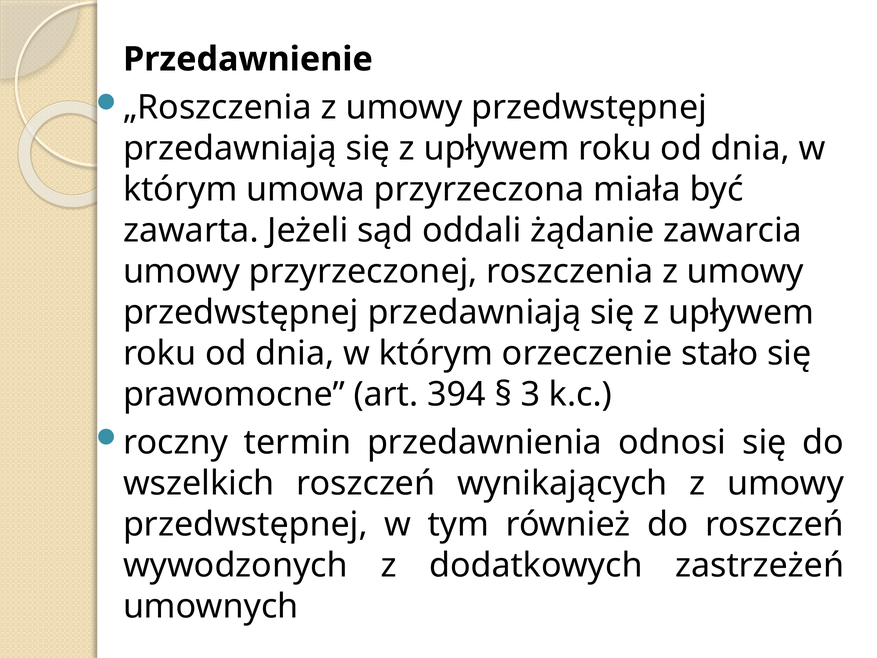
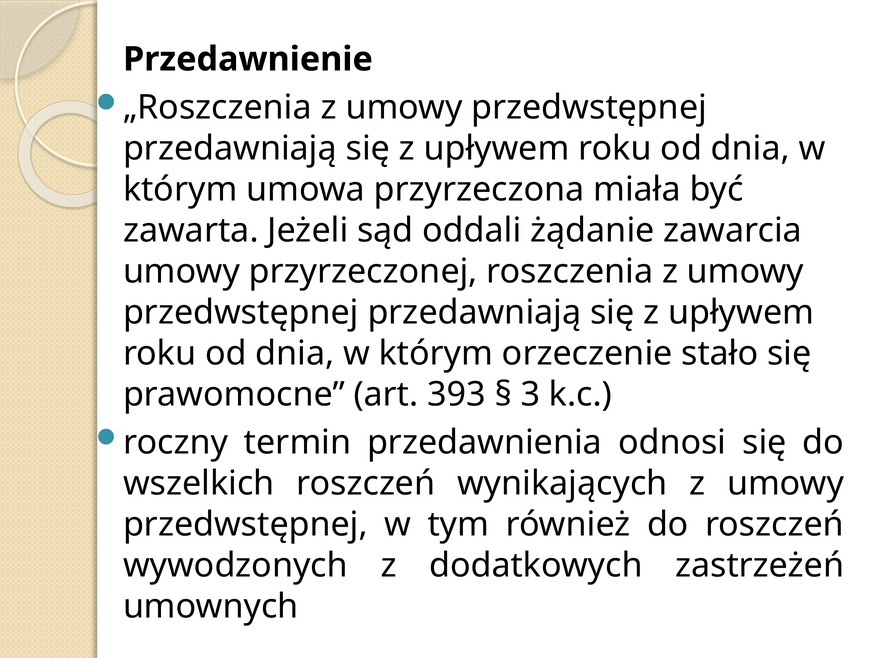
394: 394 -> 393
